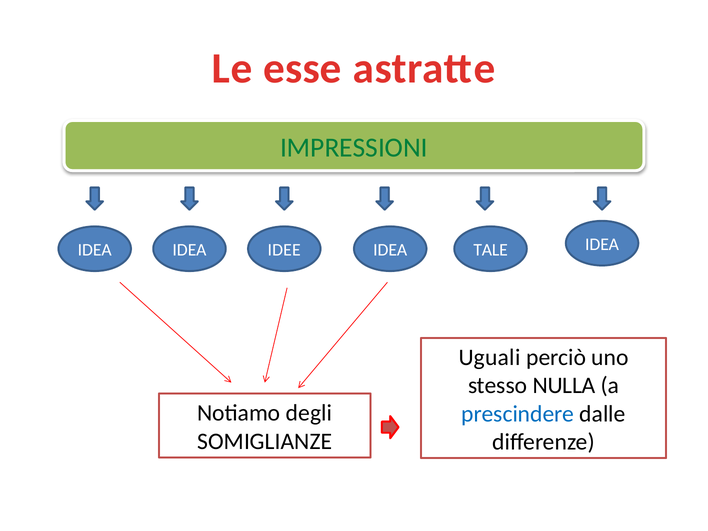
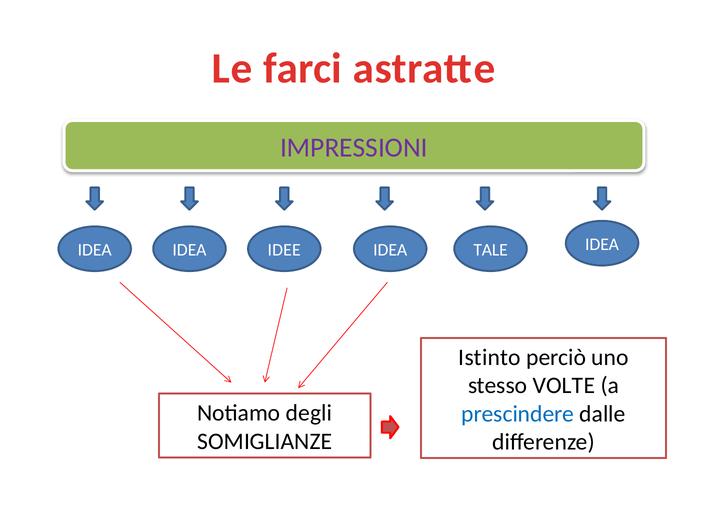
esse: esse -> farci
IMPRESSIONI colour: green -> purple
Uguali: Uguali -> Istinto
NULLA: NULLA -> VOLTE
